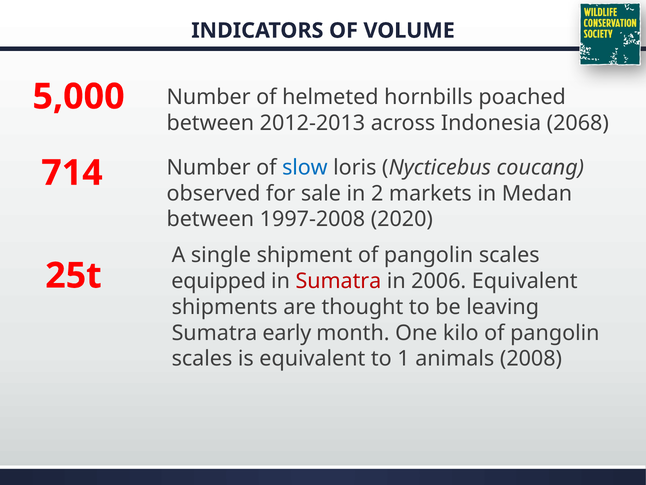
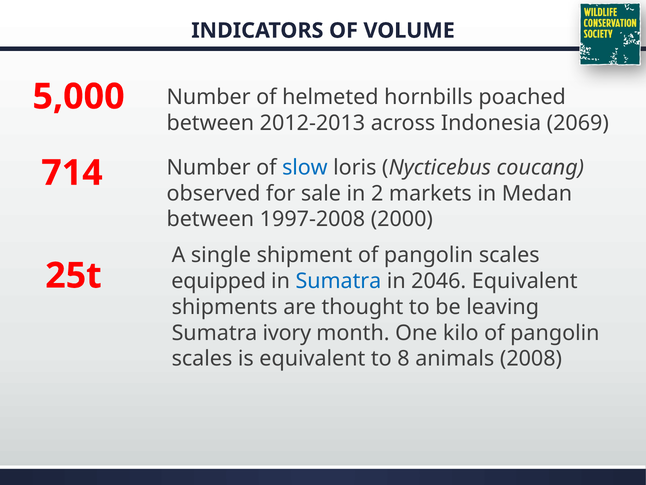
2068: 2068 -> 2069
2020: 2020 -> 2000
Sumatra at (338, 281) colour: red -> blue
2006: 2006 -> 2046
early: early -> ivory
1: 1 -> 8
